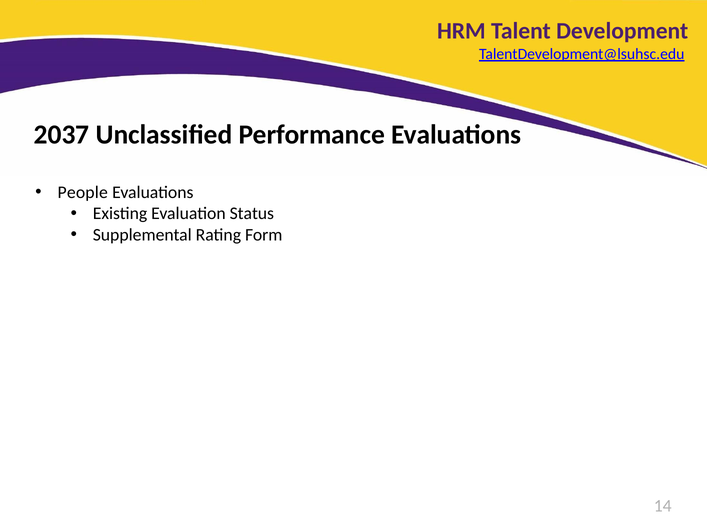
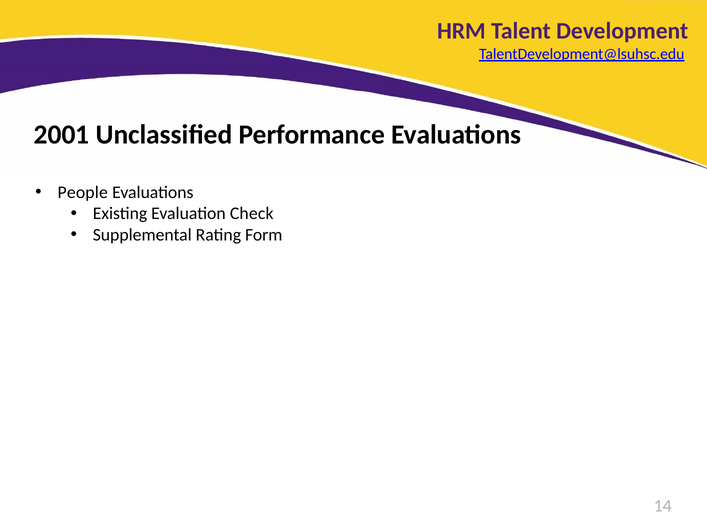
2037: 2037 -> 2001
Status: Status -> Check
